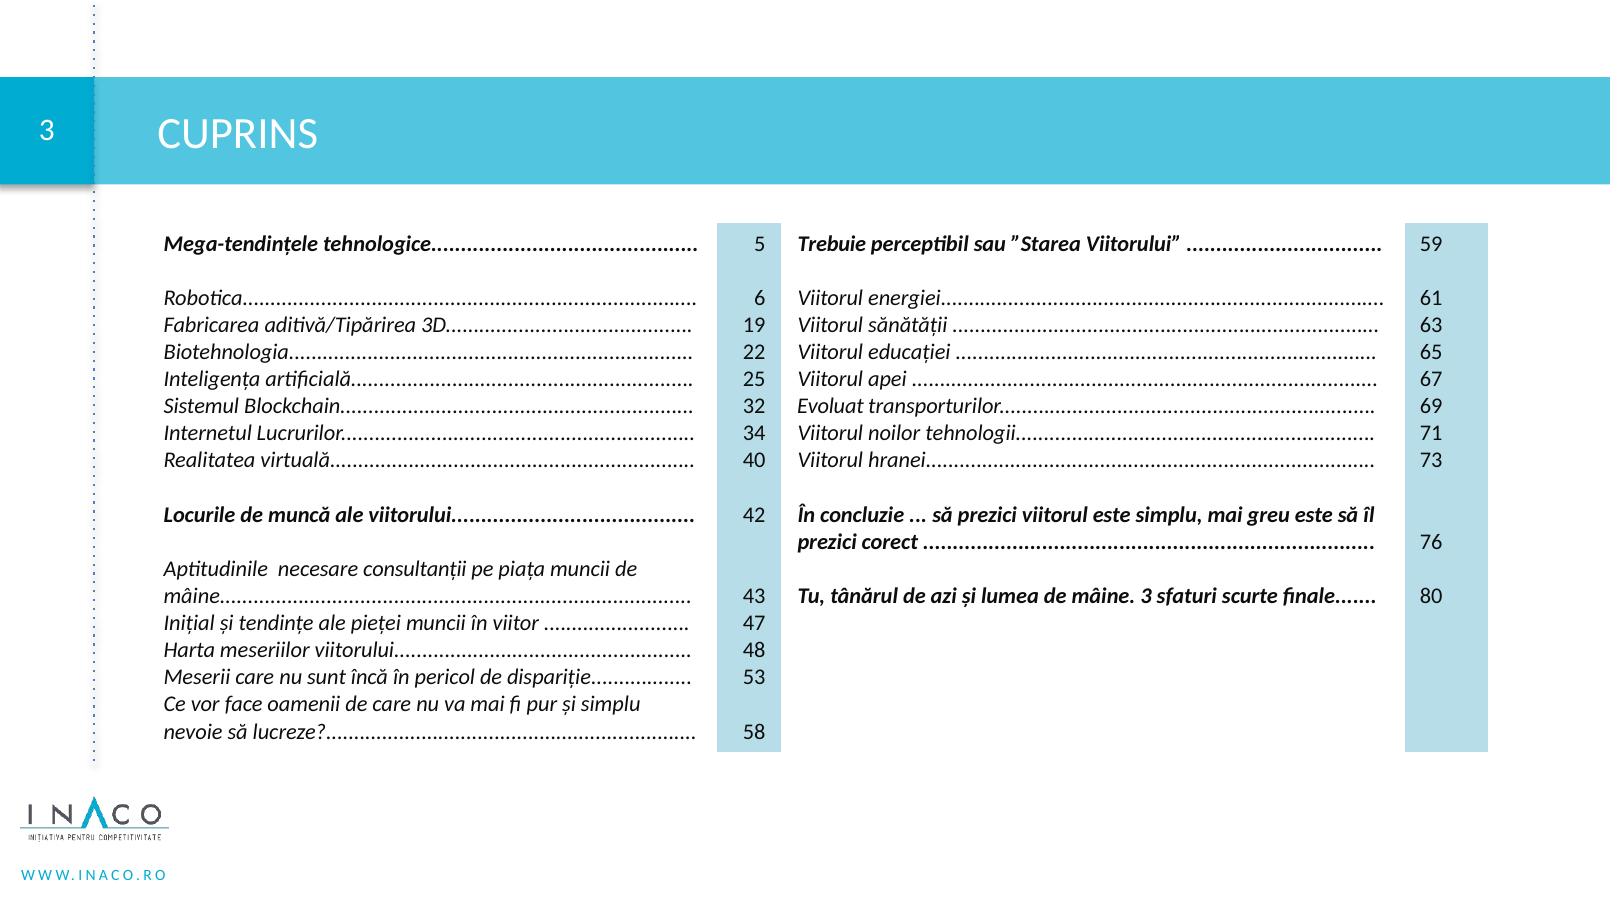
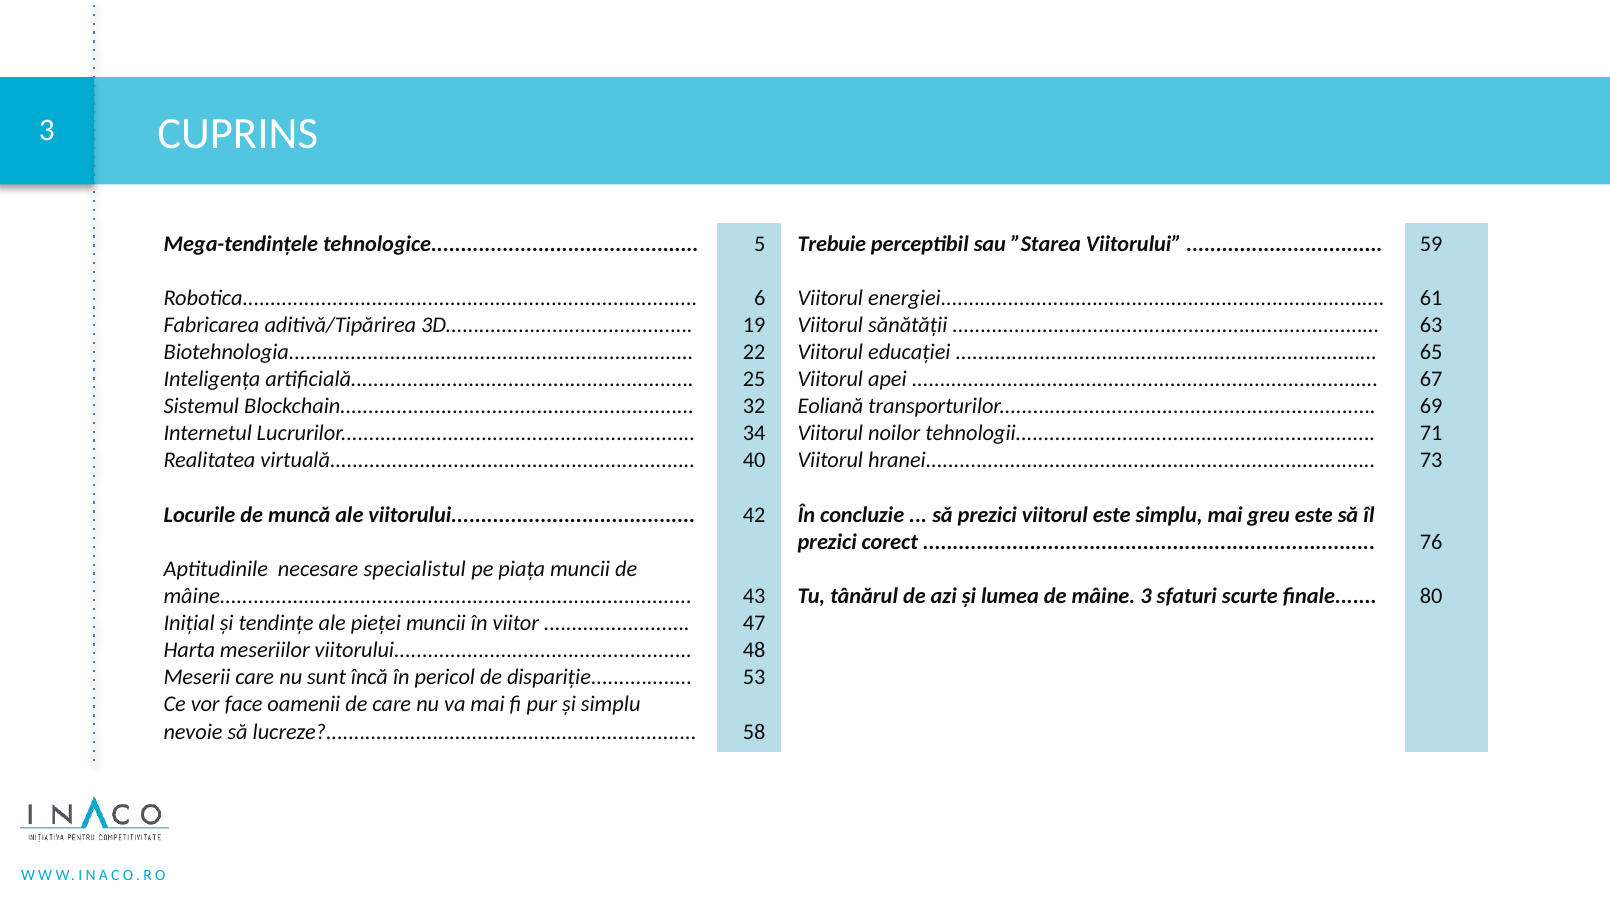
Evoluat: Evoluat -> Eoliană
consultanții: consultanții -> specialistul
